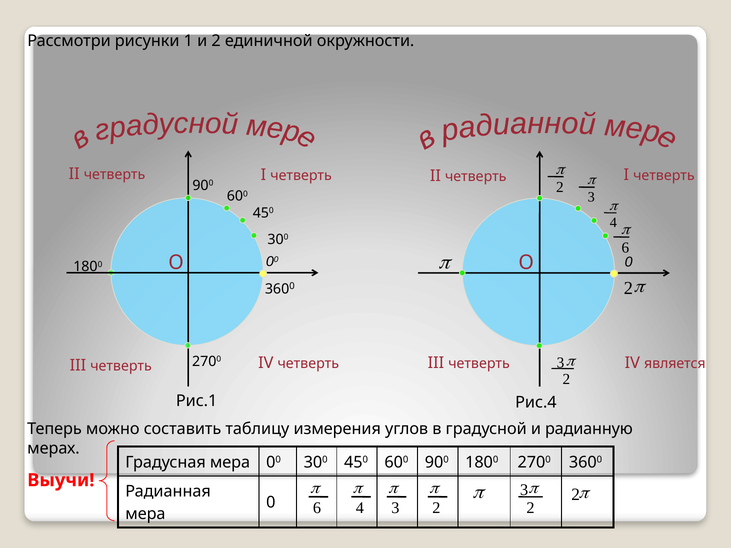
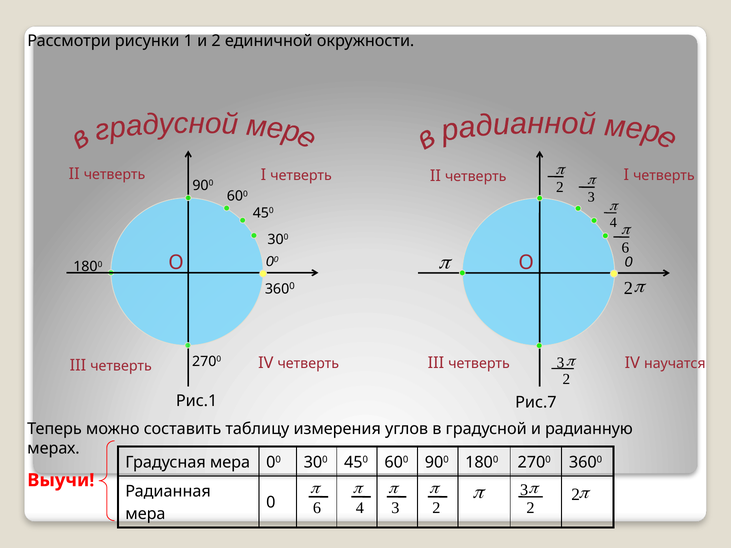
является: является -> научатся
Рис.4: Рис.4 -> Рис.7
